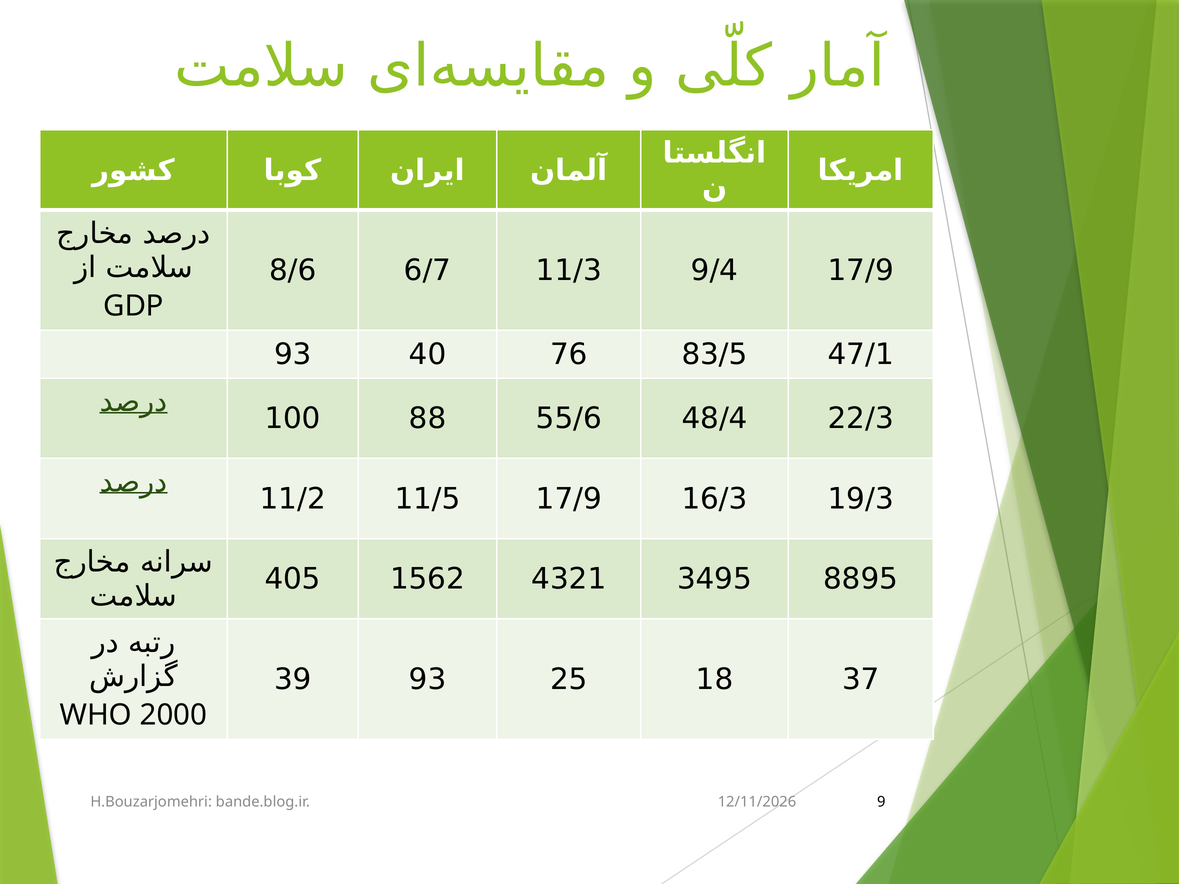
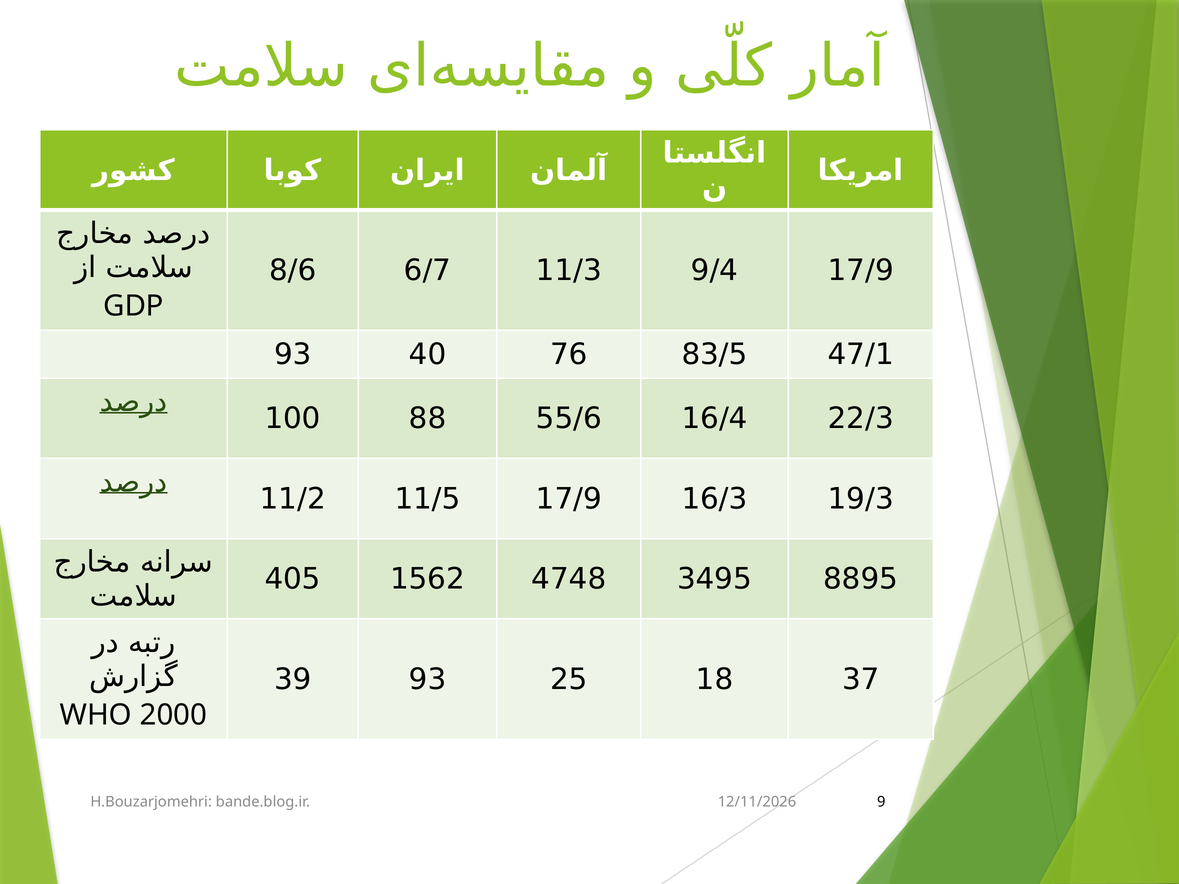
48/4: 48/4 -> 16/4
4321: 4321 -> 4748
